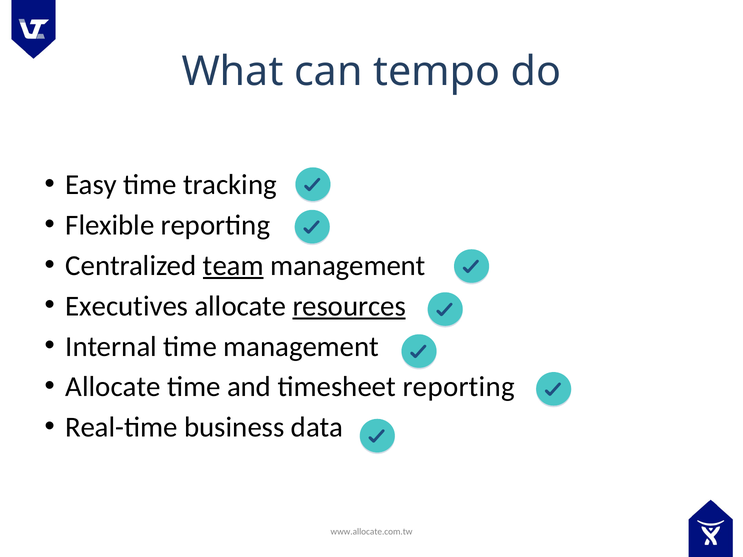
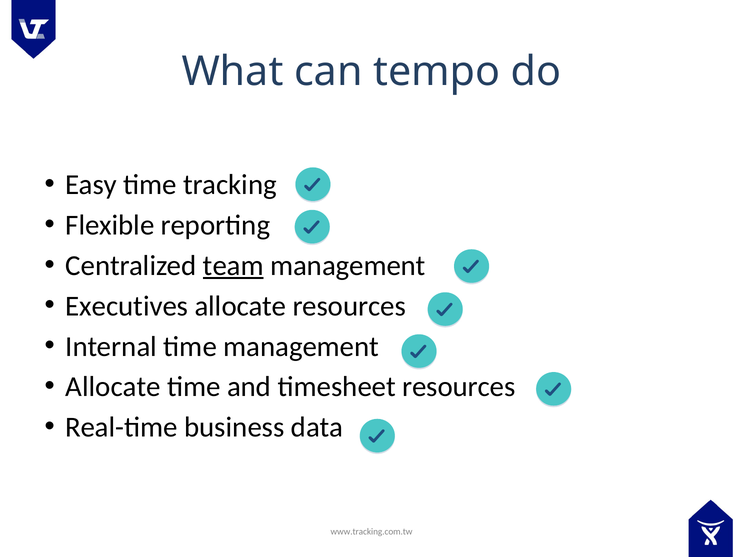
resources at (349, 306) underline: present -> none
timesheet reporting: reporting -> resources
www.allocate.com.tw: www.allocate.com.tw -> www.tracking.com.tw
